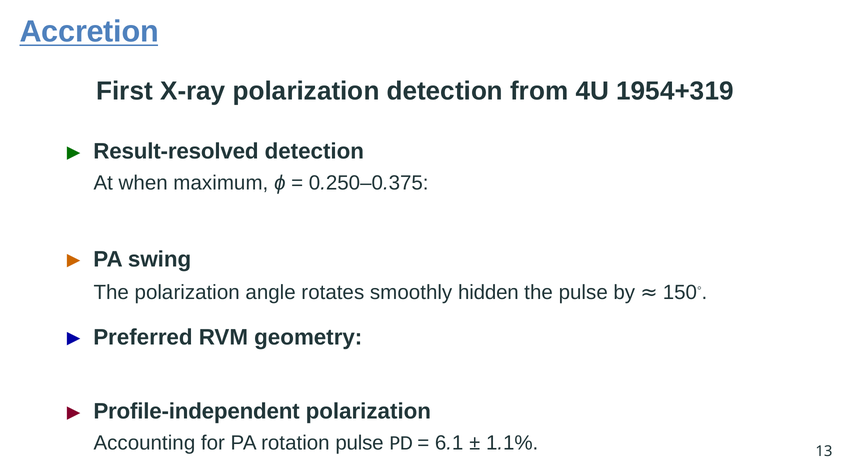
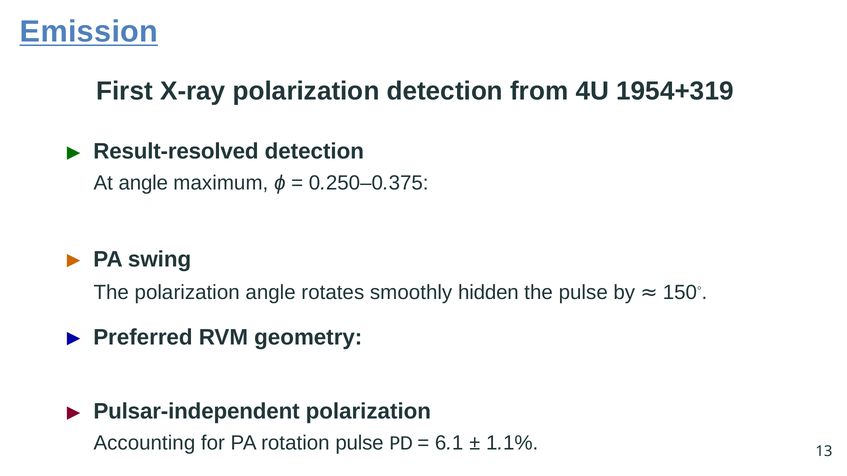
Accretion: Accretion -> Emission
At when: when -> angle
Profile-independent: Profile-independent -> Pulsar-independent
